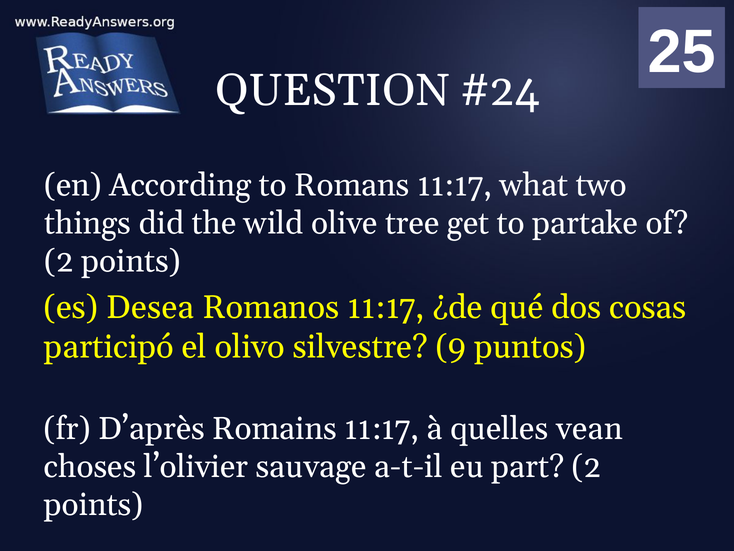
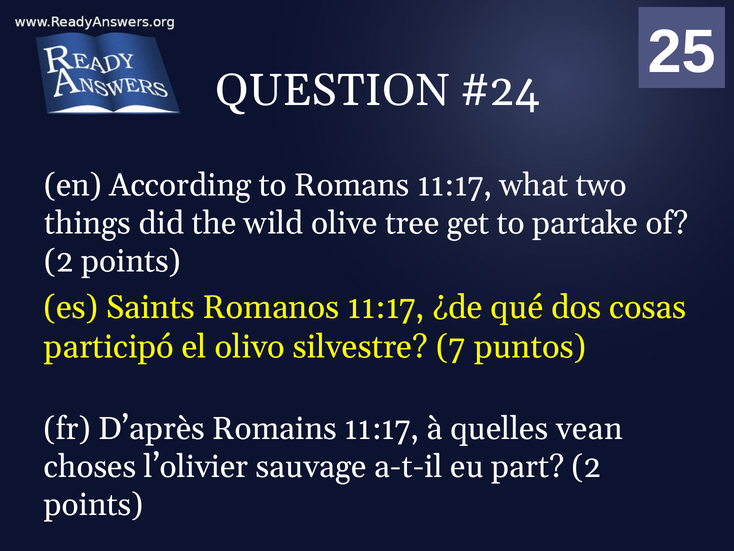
Desea: Desea -> Saints
9: 9 -> 7
